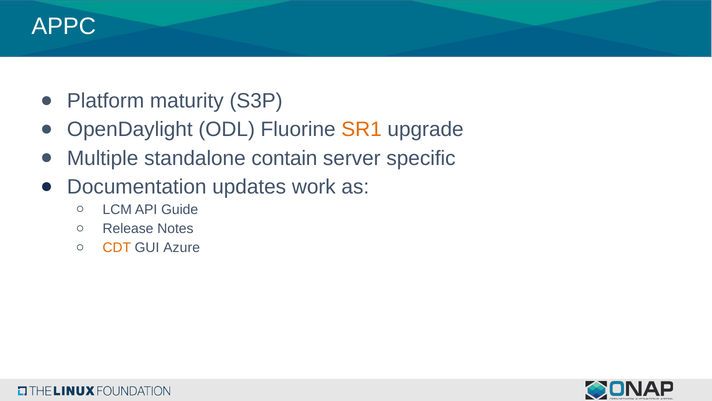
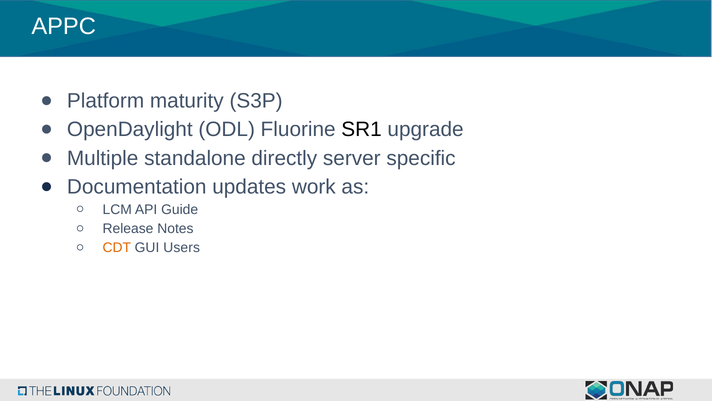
SR1 colour: orange -> black
contain: contain -> directly
Azure: Azure -> Users
